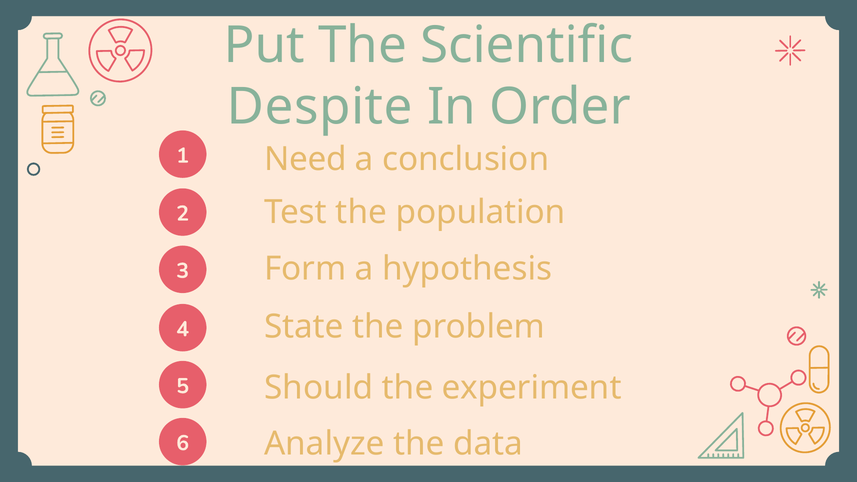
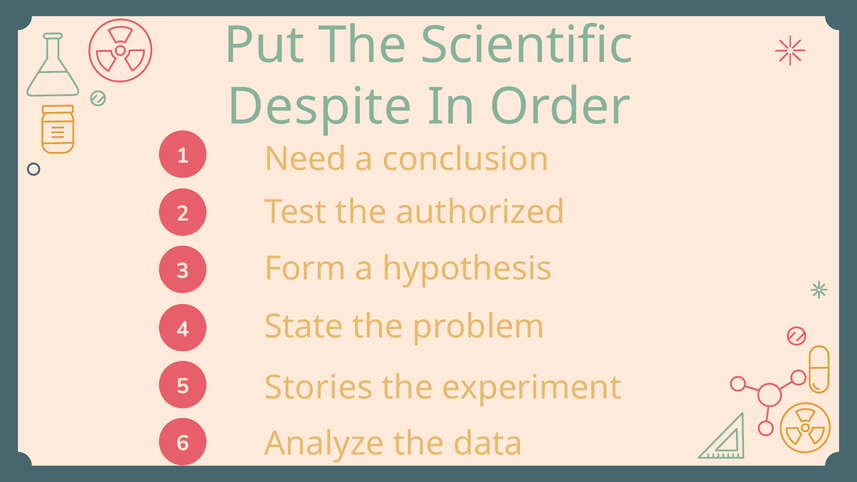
population: population -> authorized
Should: Should -> Stories
